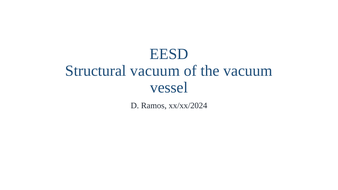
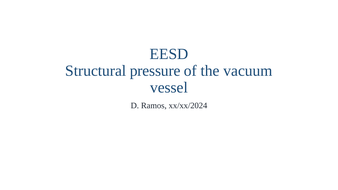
Structural vacuum: vacuum -> pressure
